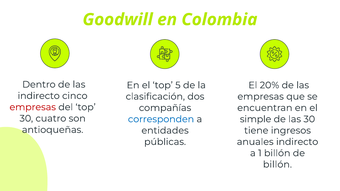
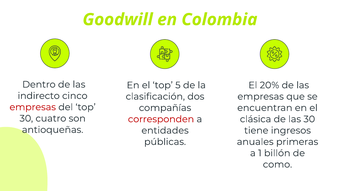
corresponden colour: blue -> red
simple: simple -> clásica
anuales indirecto: indirecto -> primeras
billón at (277, 165): billón -> como
